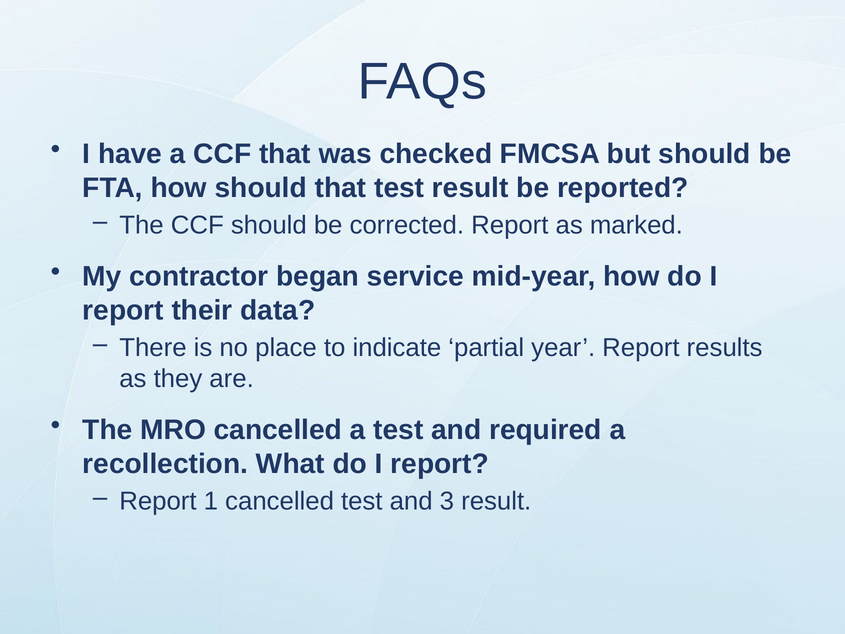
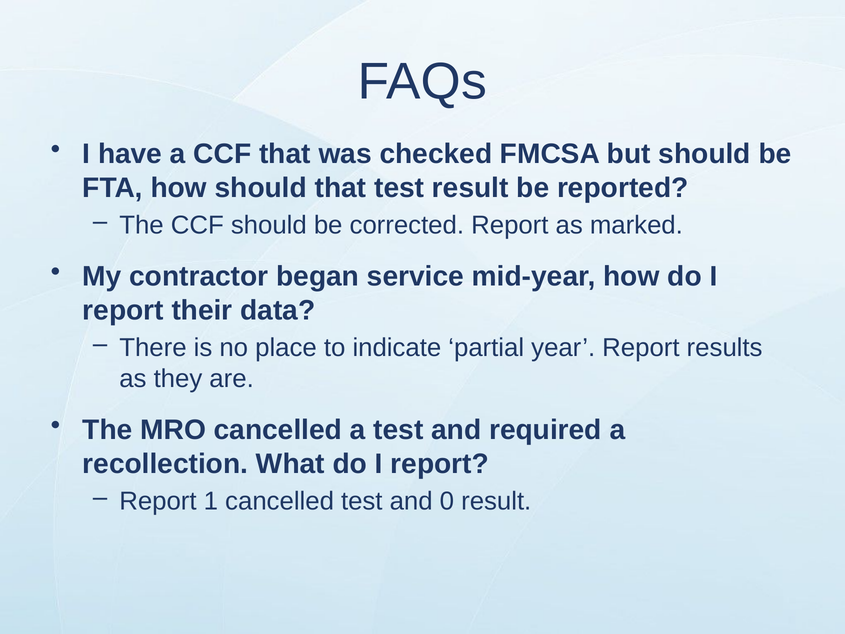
3: 3 -> 0
